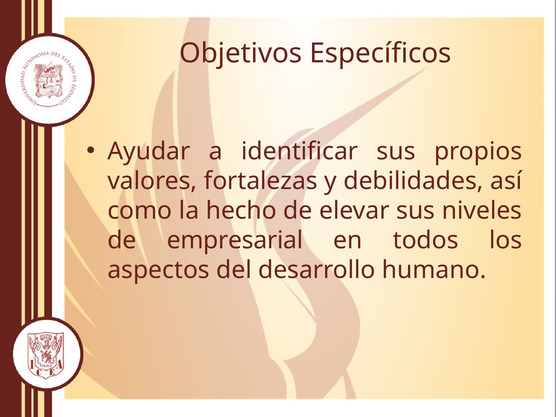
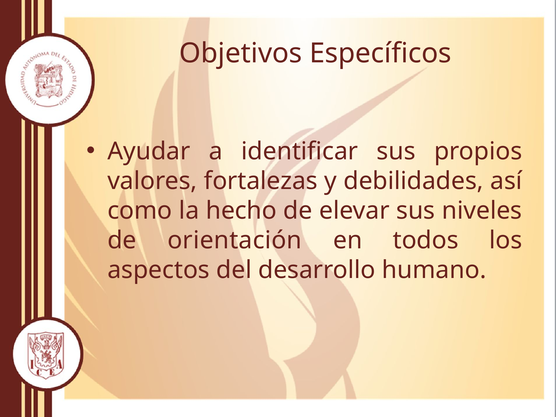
empresarial: empresarial -> orientación
